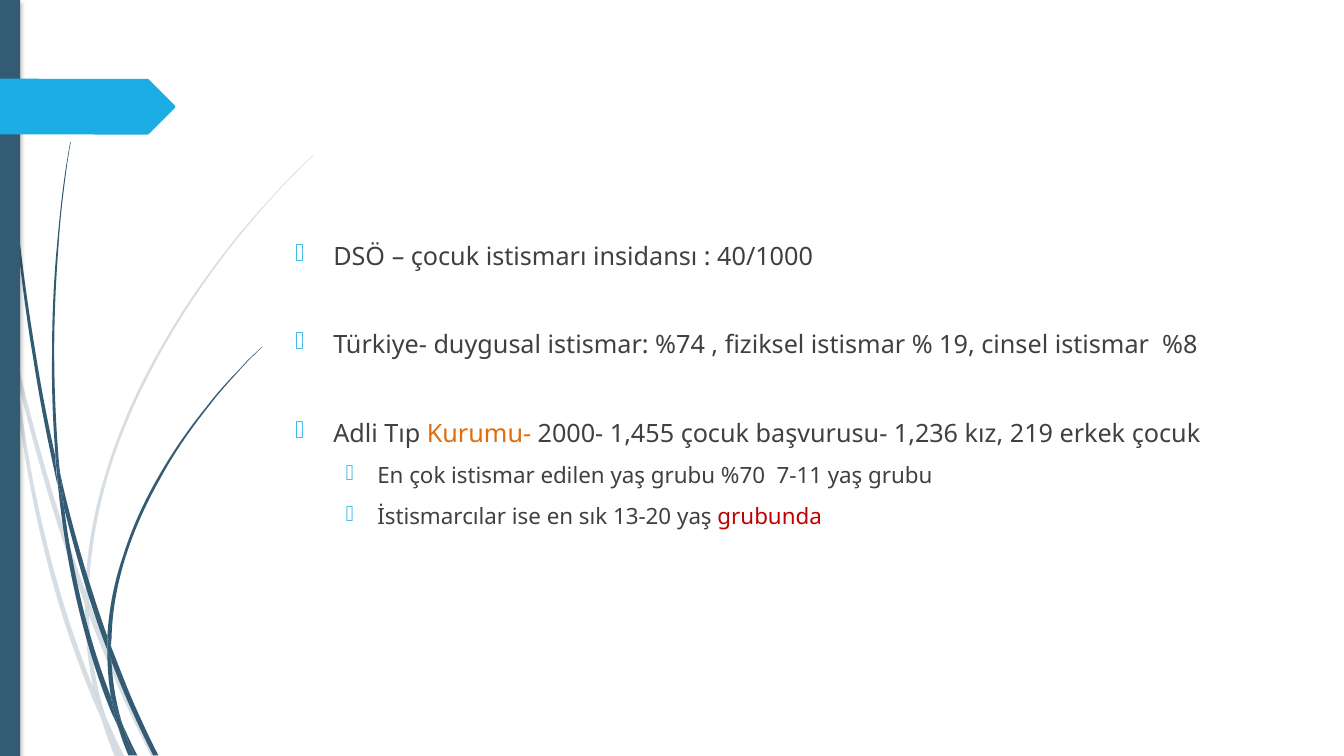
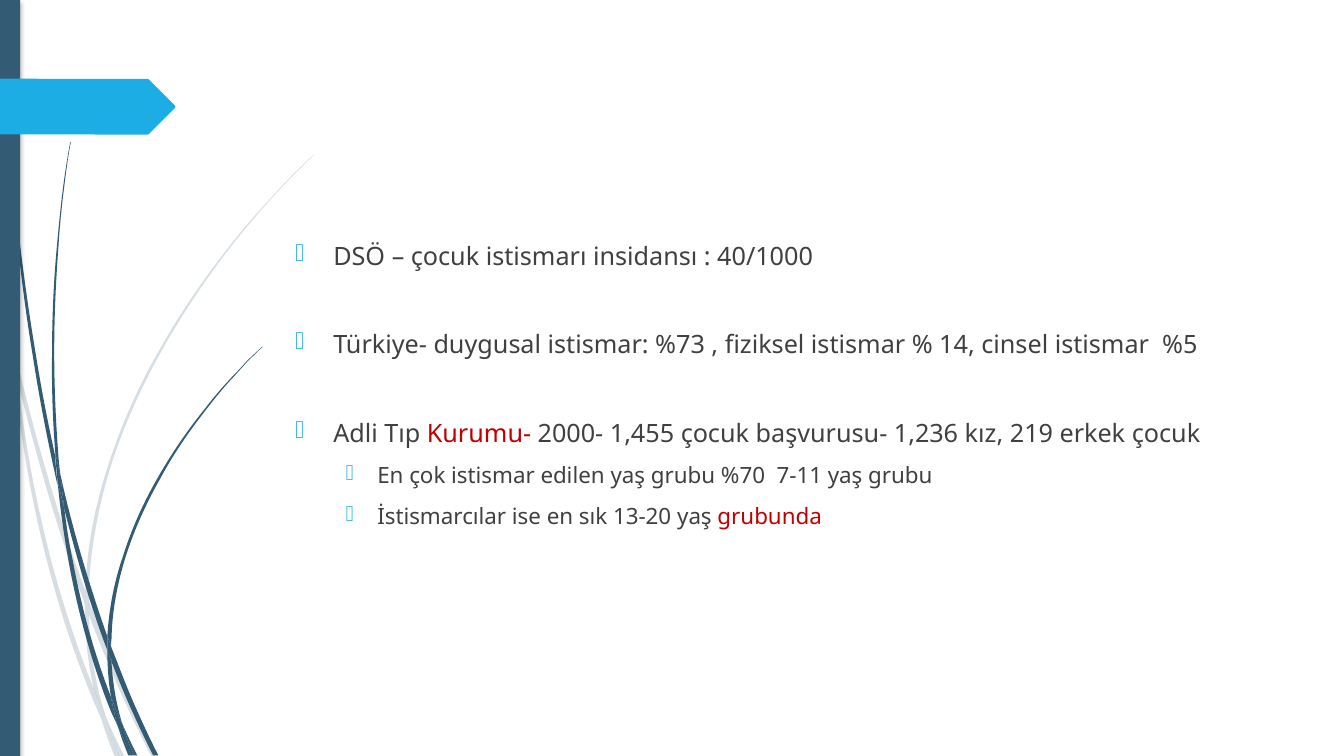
%74: %74 -> %73
19: 19 -> 14
%8: %8 -> %5
Kurumu- colour: orange -> red
